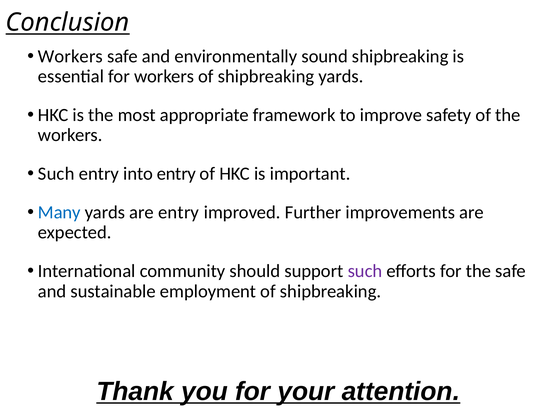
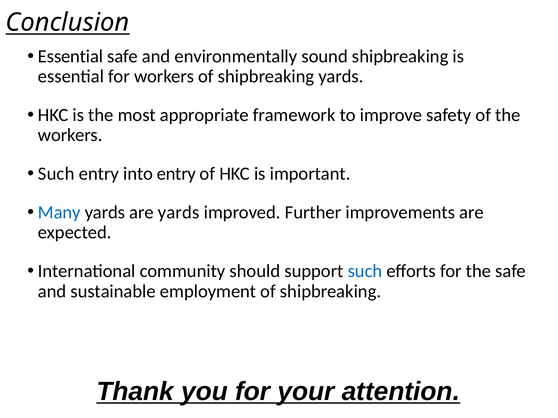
Workers at (70, 56): Workers -> Essential
are entry: entry -> yards
such at (365, 271) colour: purple -> blue
